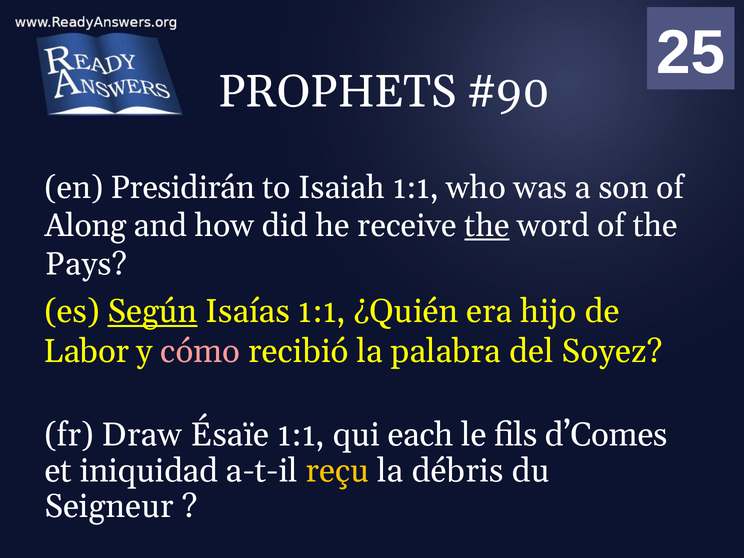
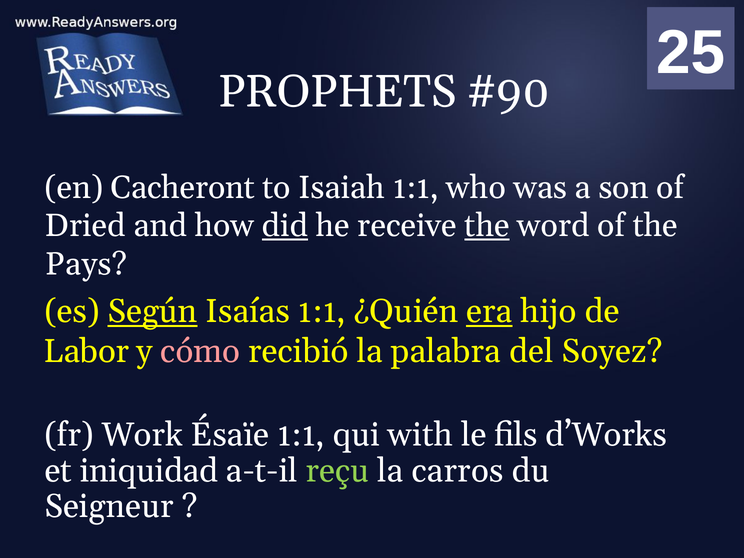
Presidirán: Presidirán -> Cacheront
Along: Along -> Dried
did underline: none -> present
era underline: none -> present
Draw: Draw -> Work
each: each -> with
d’Comes: d’Comes -> d’Works
reçu colour: yellow -> light green
débris: débris -> carros
